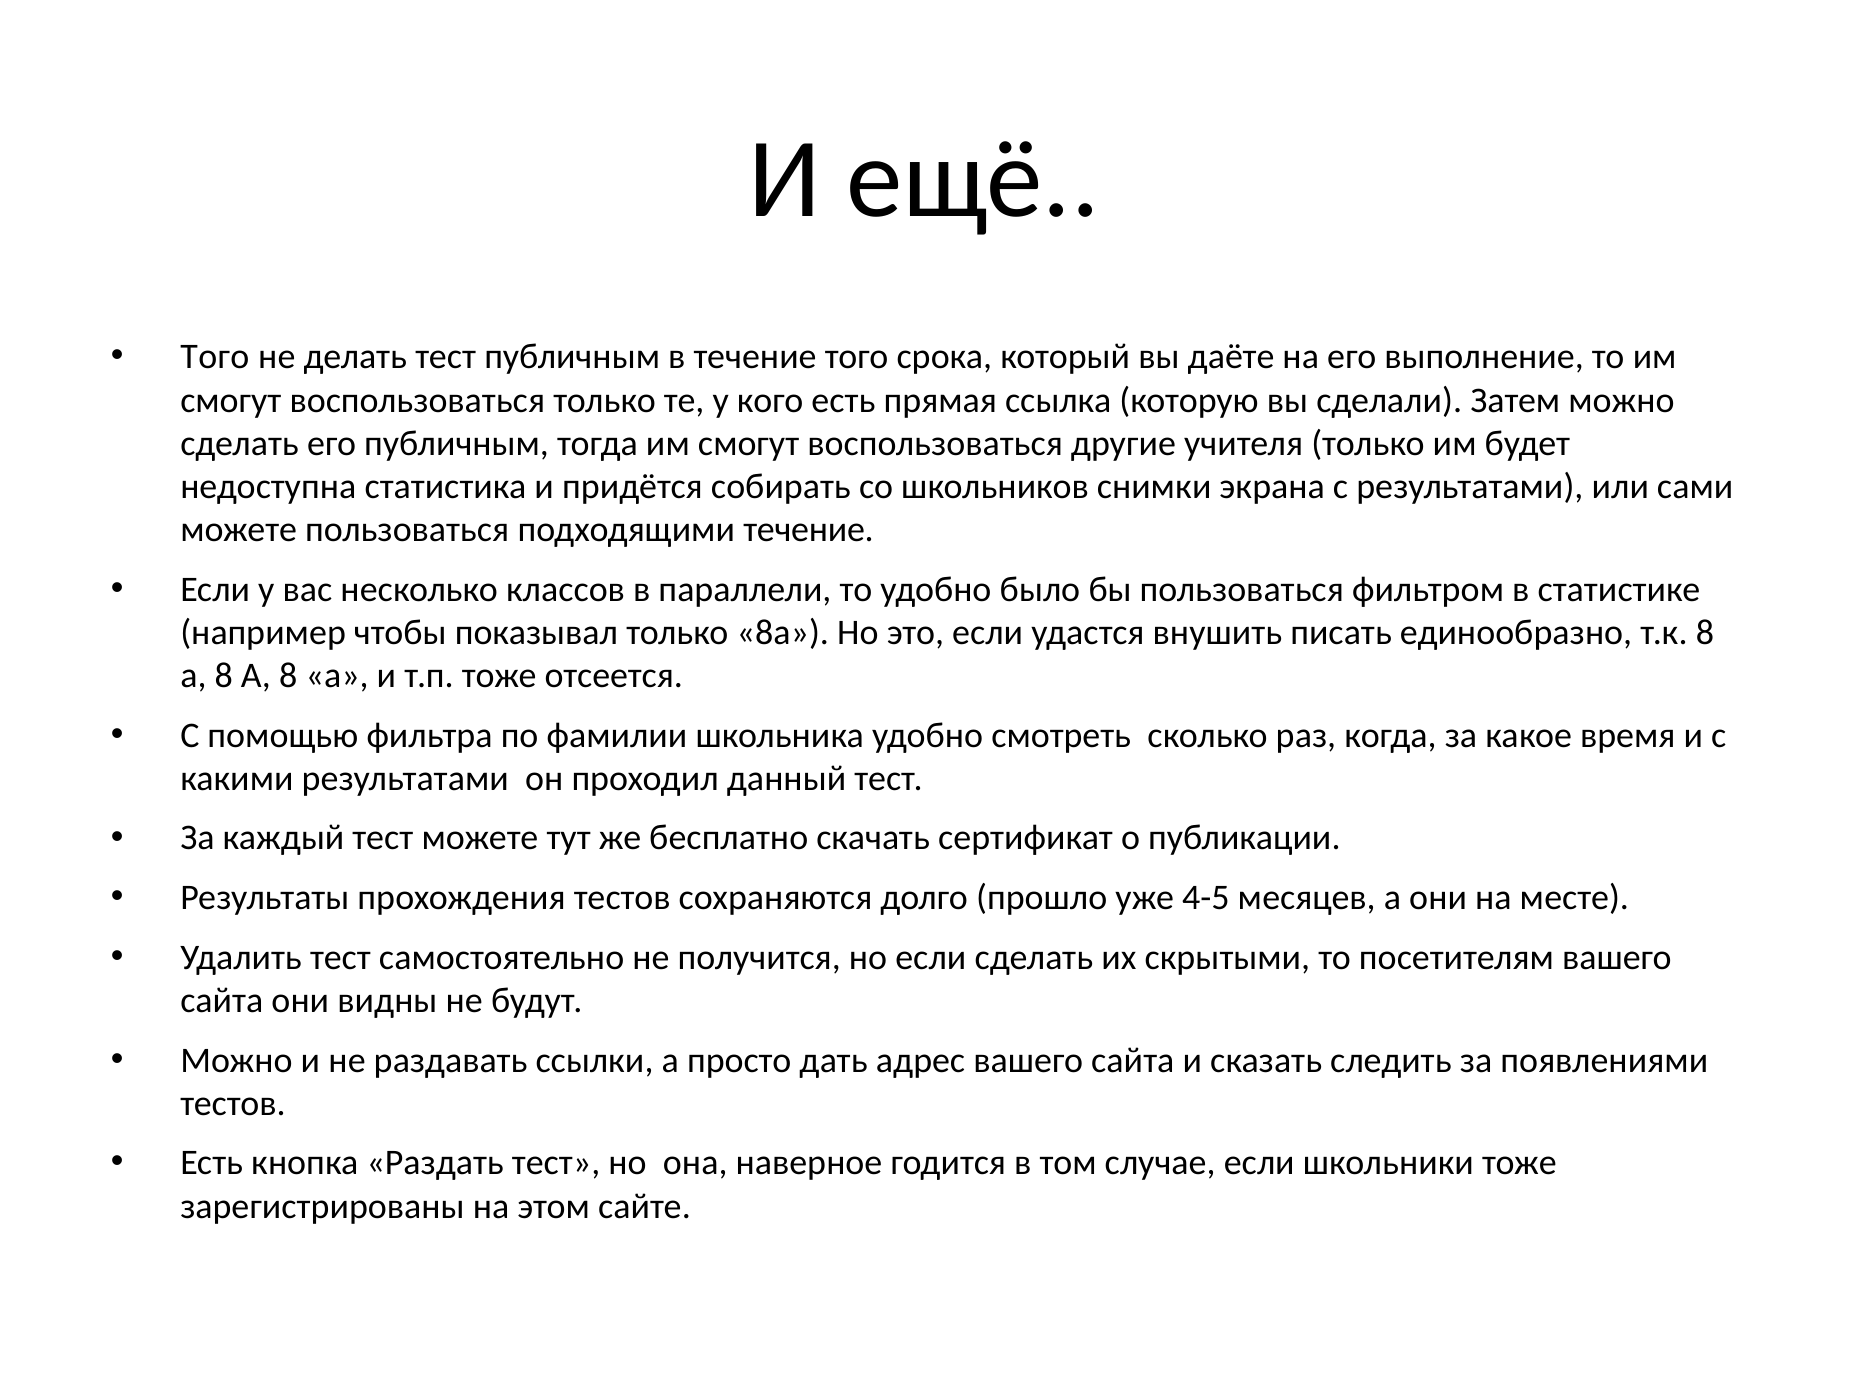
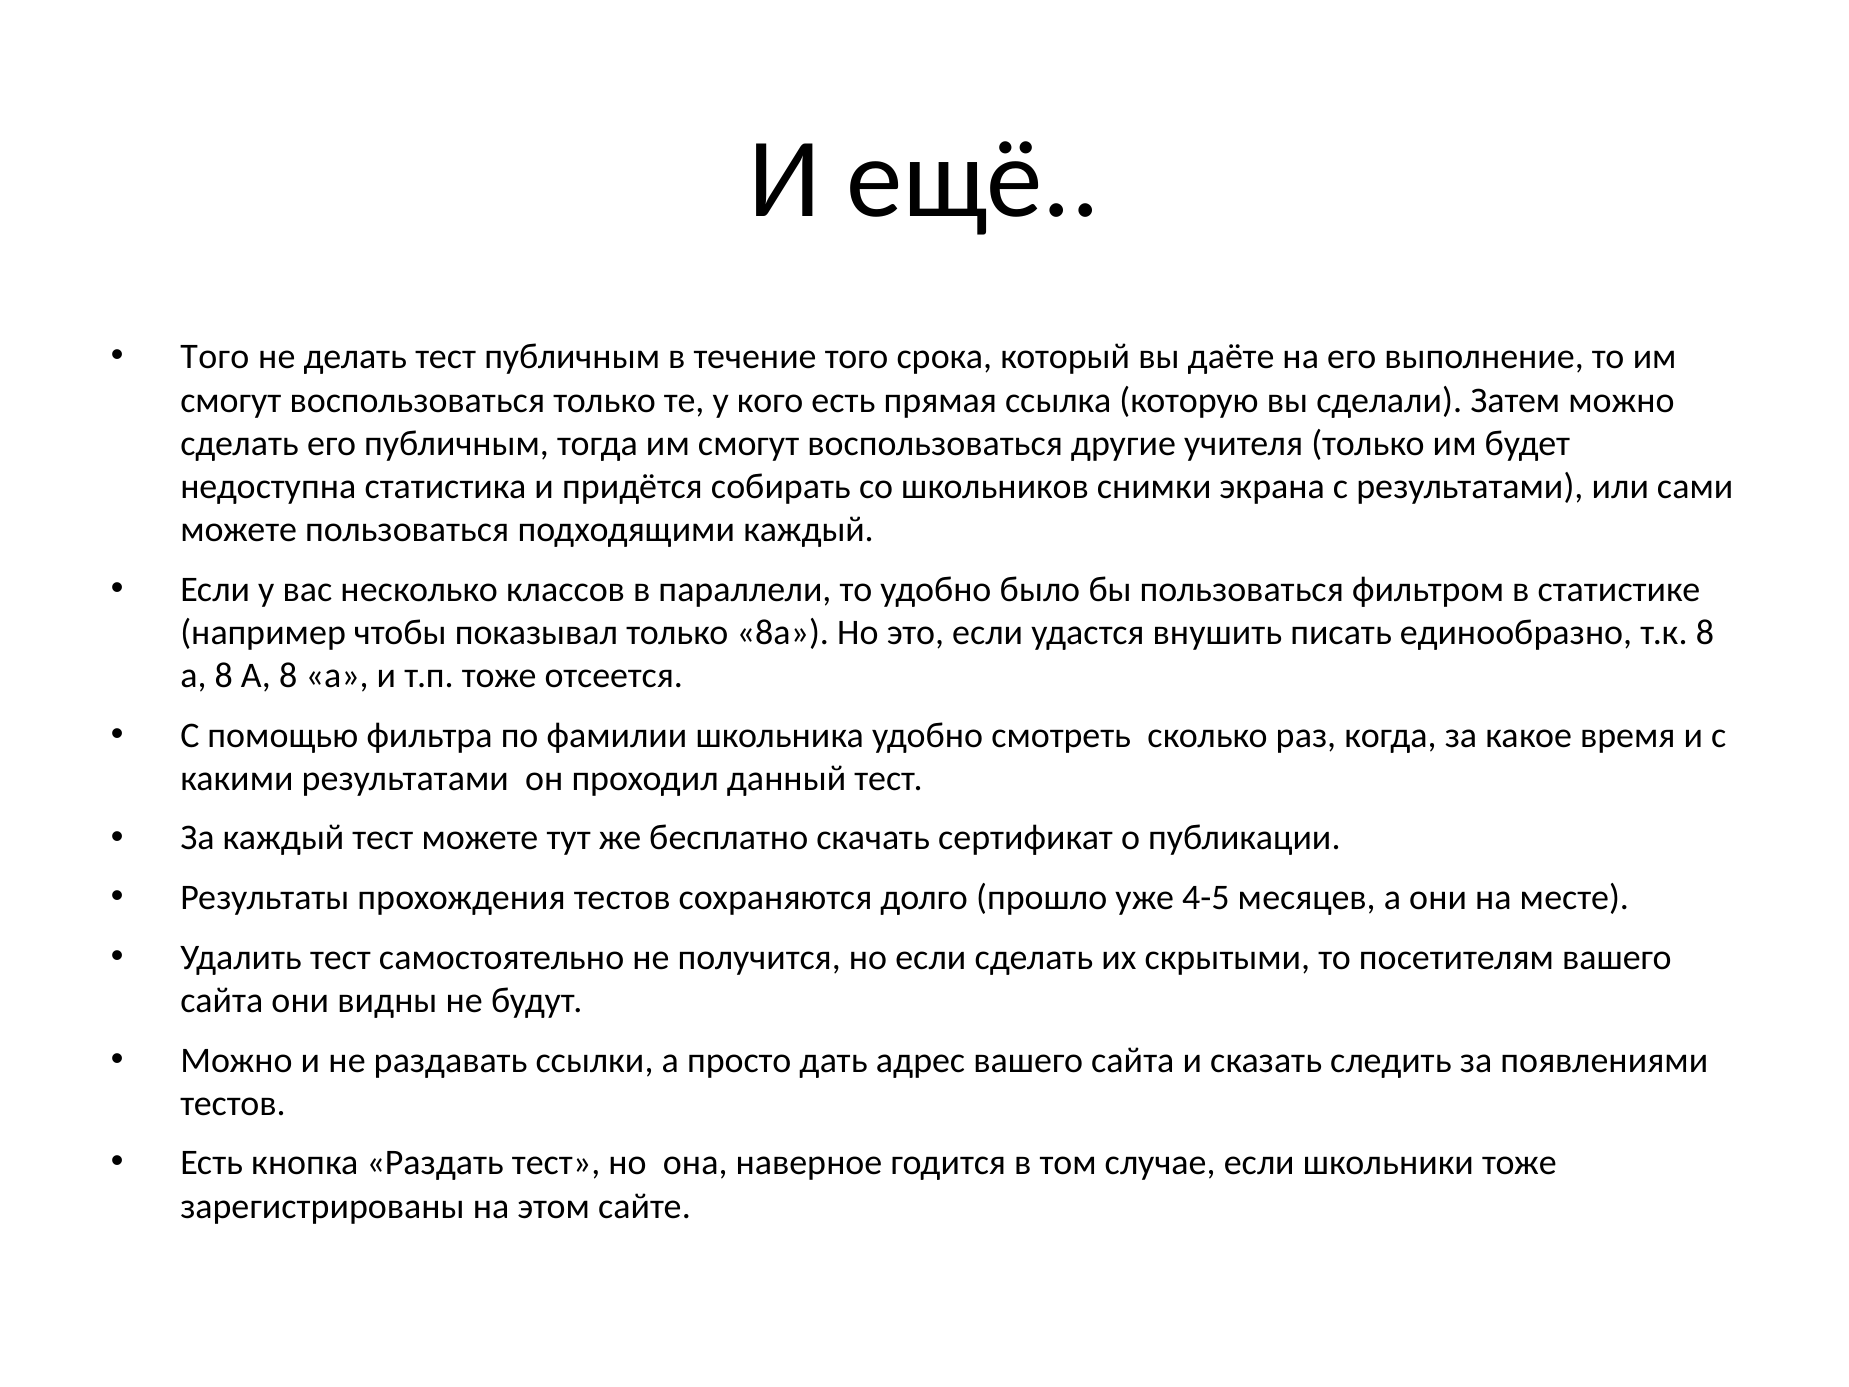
подходящими течение: течение -> каждый
